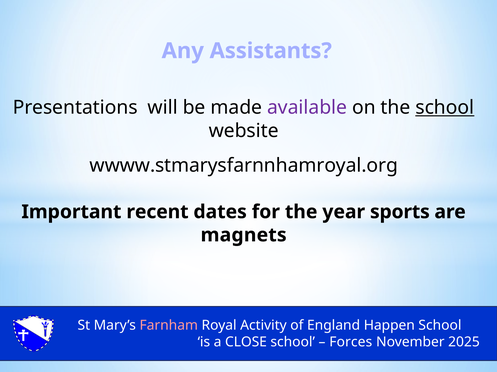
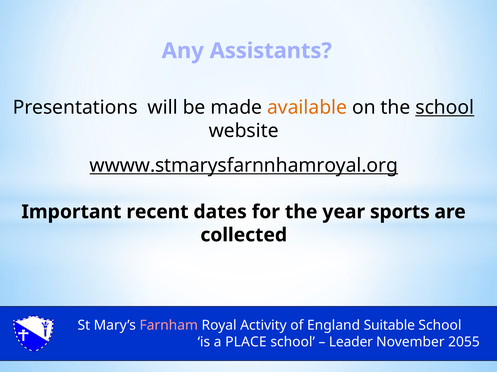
available colour: purple -> orange
wwww.stmarysfarnnhamroyal.org underline: none -> present
magnets: magnets -> collected
Happen: Happen -> Suitable
CLOSE: CLOSE -> PLACE
Forces: Forces -> Leader
2025: 2025 -> 2055
